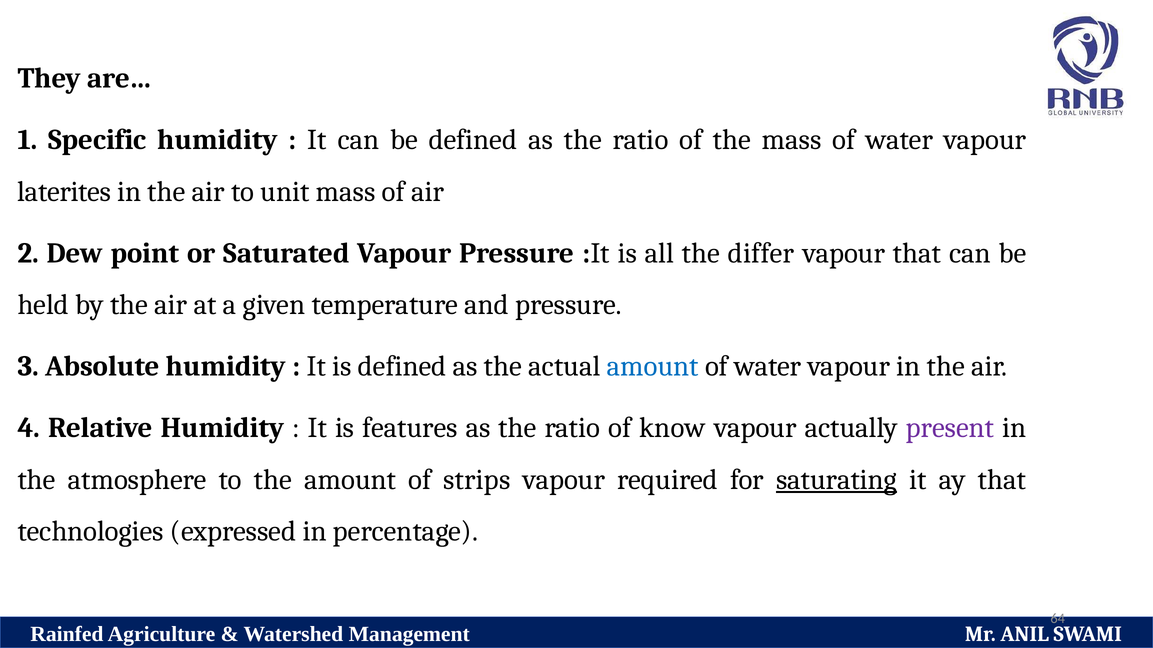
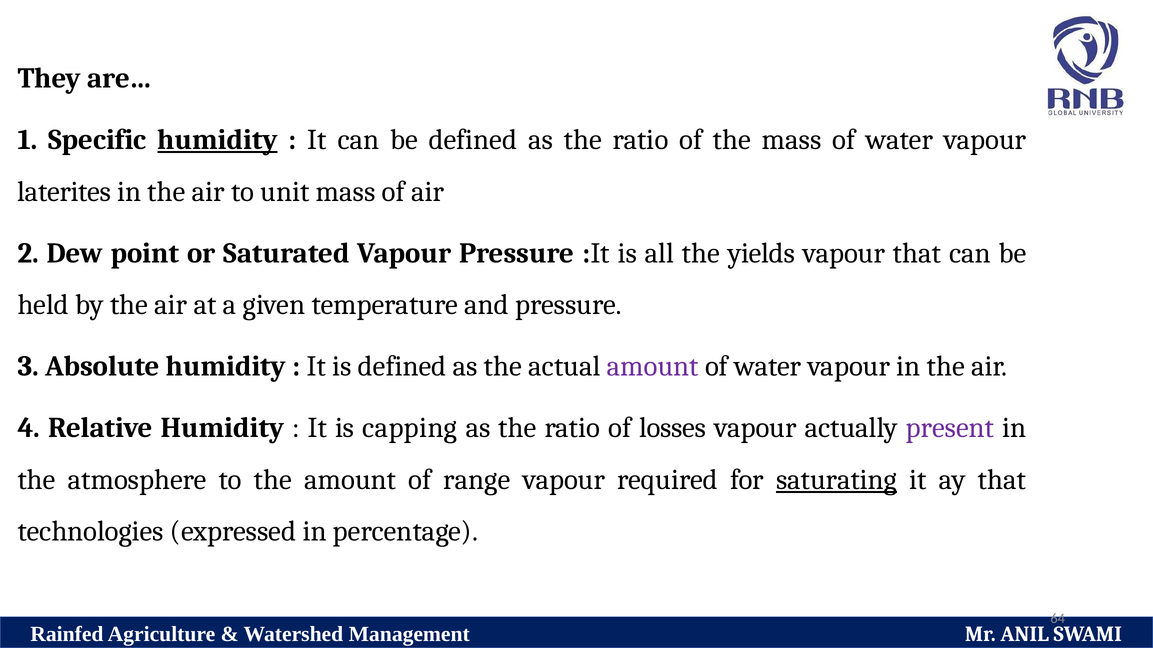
humidity at (217, 140) underline: none -> present
differ: differ -> yields
amount at (653, 367) colour: blue -> purple
features: features -> capping
know: know -> losses
strips: strips -> range
